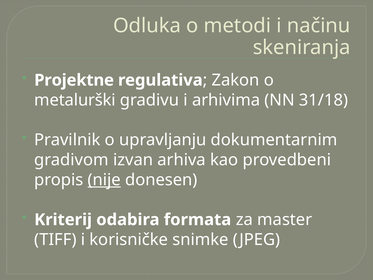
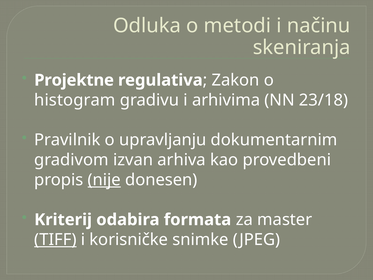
metalurški: metalurški -> histogram
31/18: 31/18 -> 23/18
TIFF underline: none -> present
